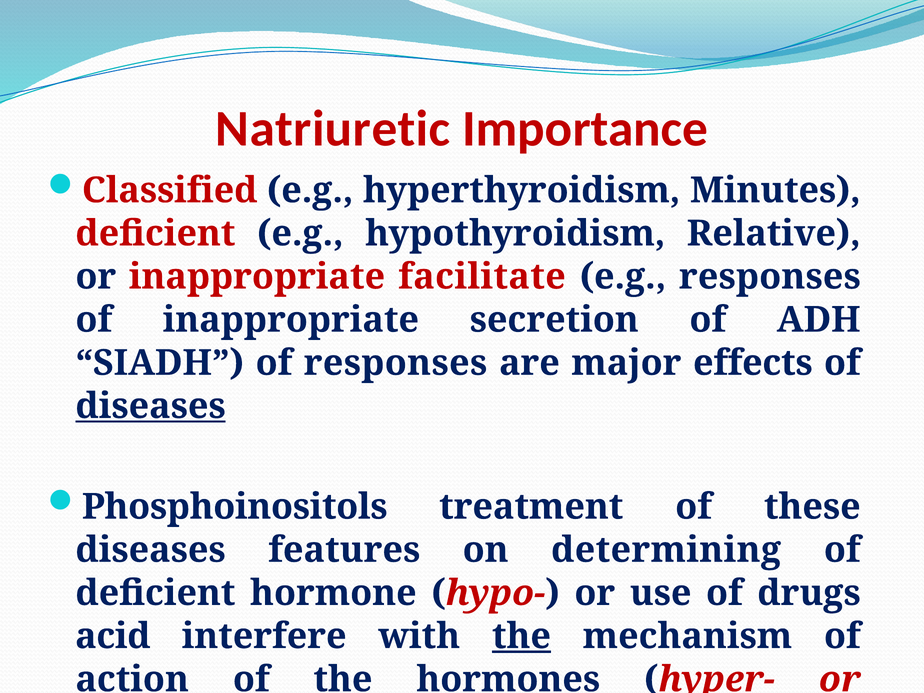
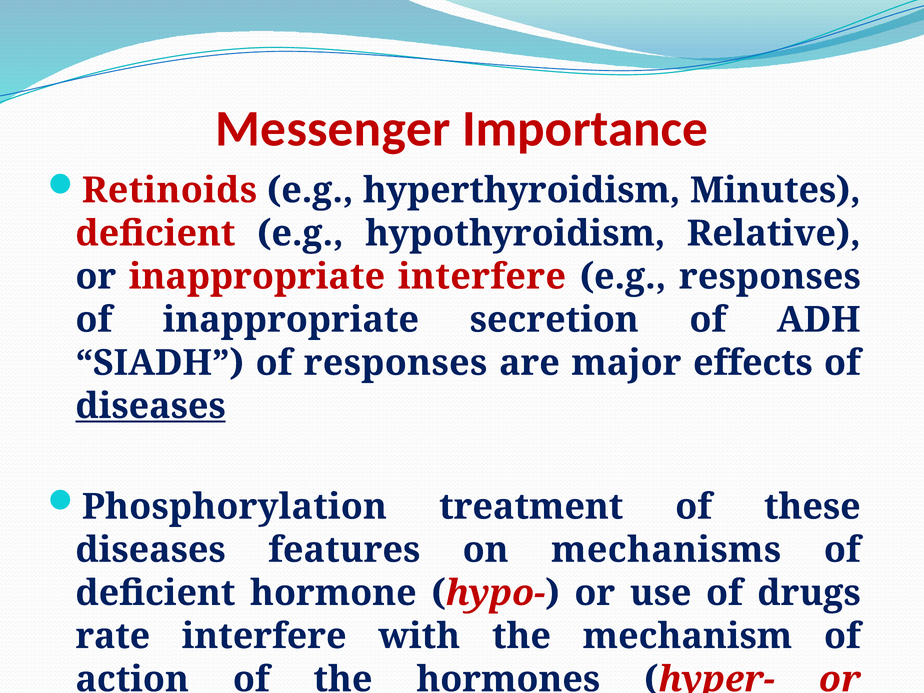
Natriuretic: Natriuretic -> Messenger
Classified: Classified -> Retinoids
inappropriate facilitate: facilitate -> interfere
Phosphoinositols: Phosphoinositols -> Phosphorylation
determining: determining -> mechanisms
acid: acid -> rate
the at (521, 636) underline: present -> none
